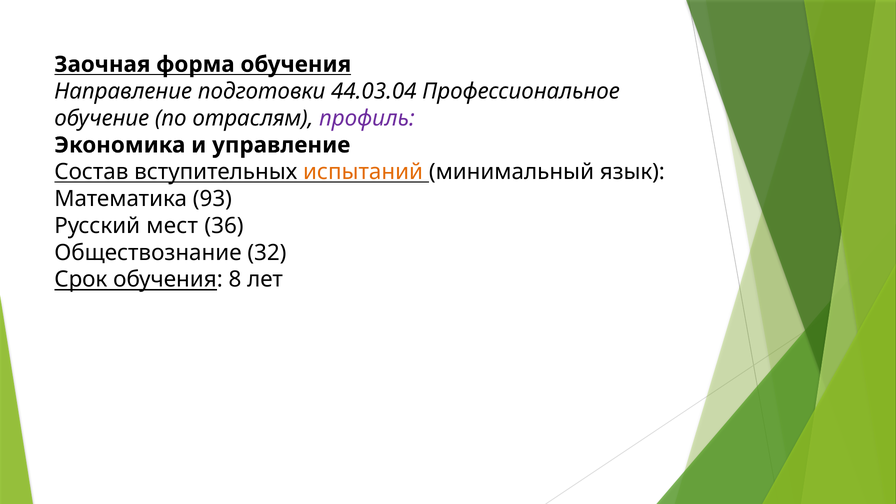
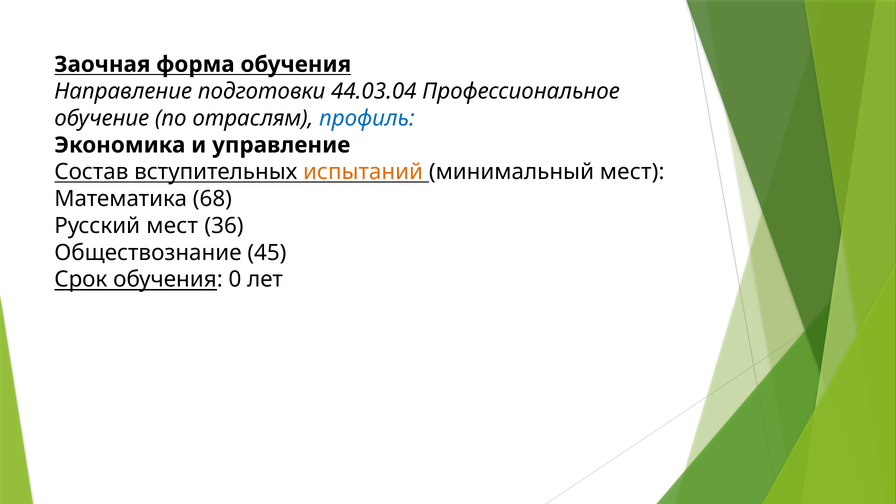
профиль colour: purple -> blue
минимальный язык: язык -> мест
93: 93 -> 68
32: 32 -> 45
8: 8 -> 0
